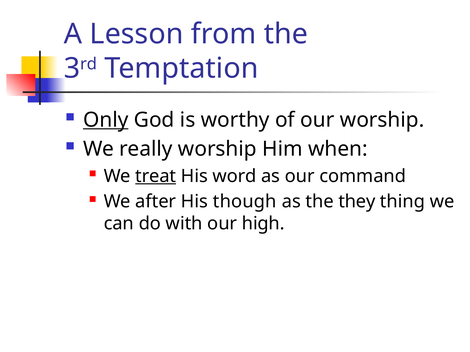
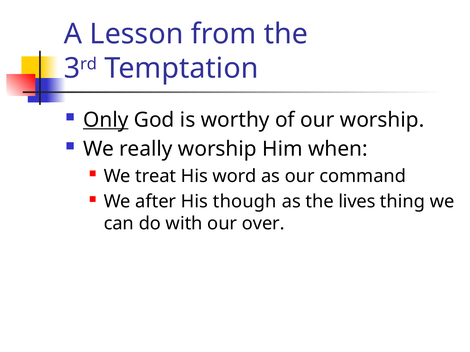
treat underline: present -> none
they: they -> lives
high: high -> over
